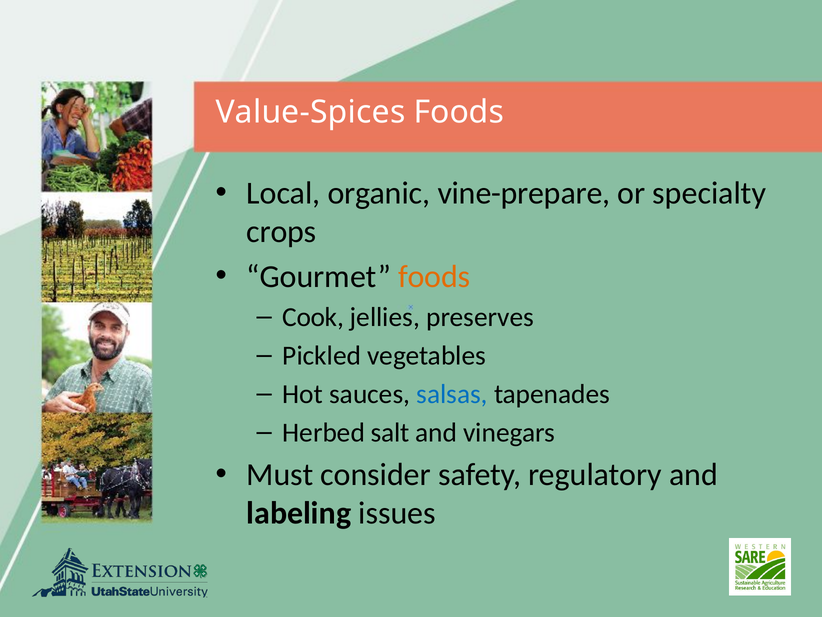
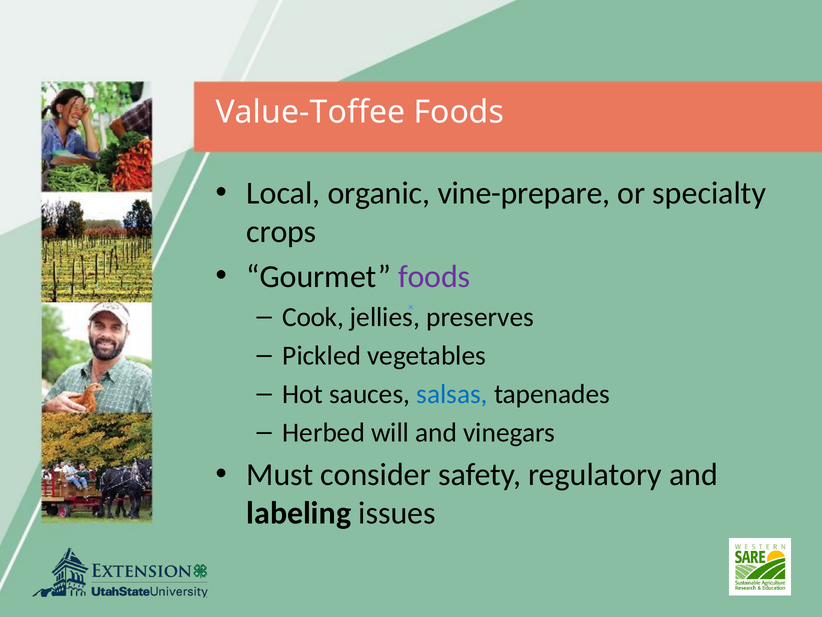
Value-Spices: Value-Spices -> Value-Toffee
foods at (434, 276) colour: orange -> purple
salt: salt -> will
